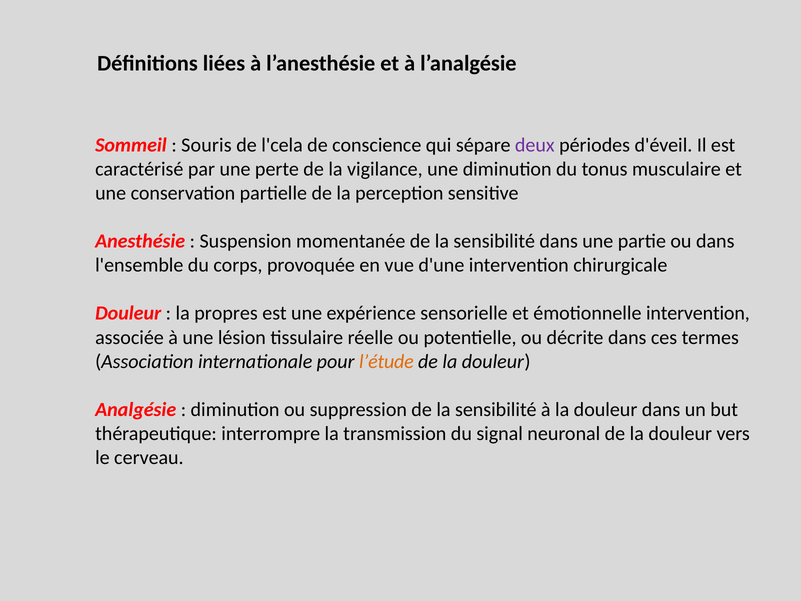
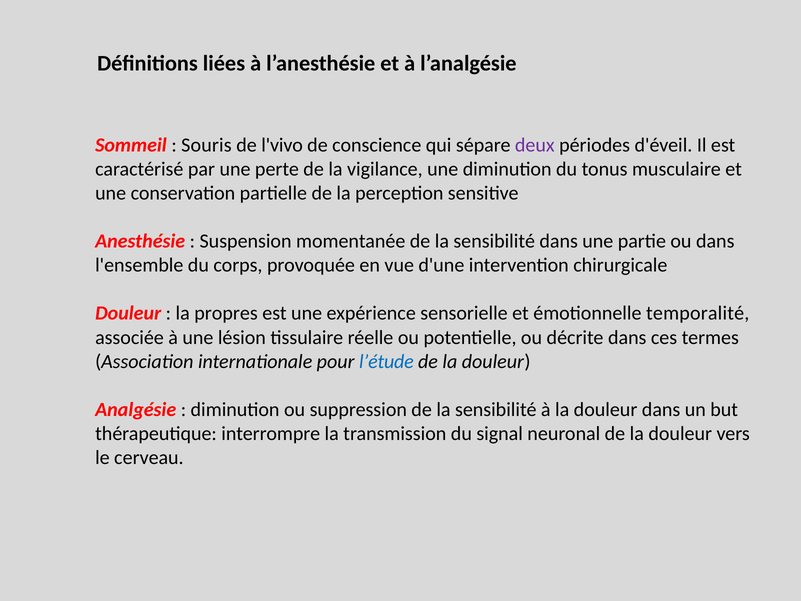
l'cela: l'cela -> l'vivo
émotionnelle intervention: intervention -> temporalité
l’étude colour: orange -> blue
